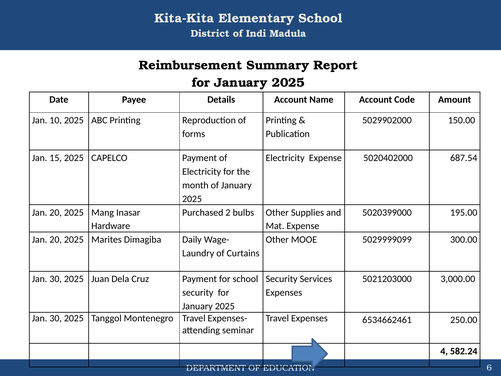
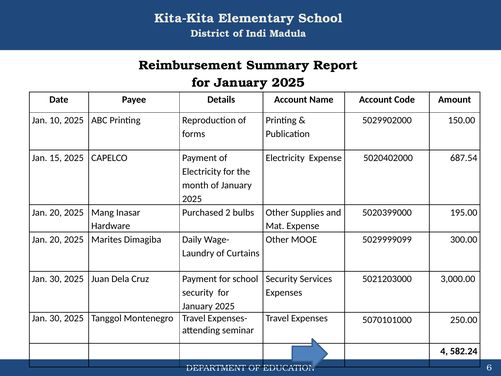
6534662461: 6534662461 -> 5070101000
